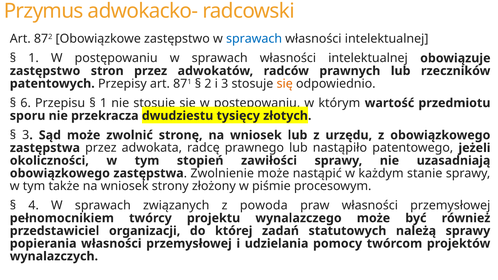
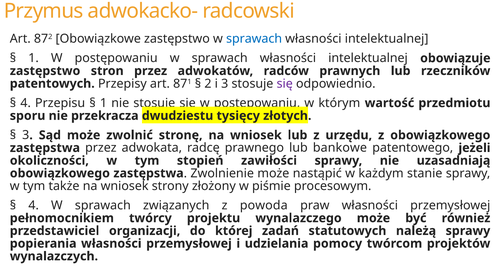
się at (285, 84) colour: orange -> purple
6 at (26, 103): 6 -> 4
nastąpiło: nastąpiło -> bankowe
